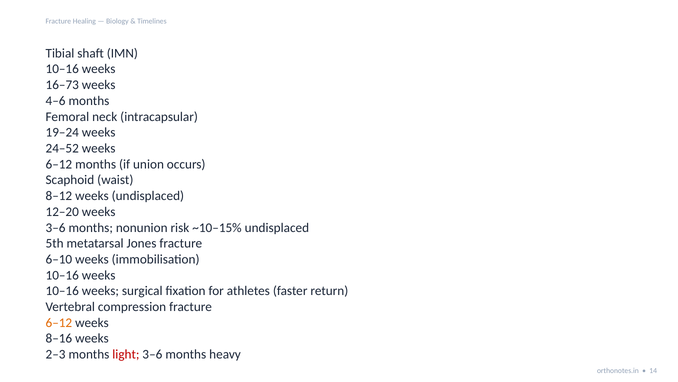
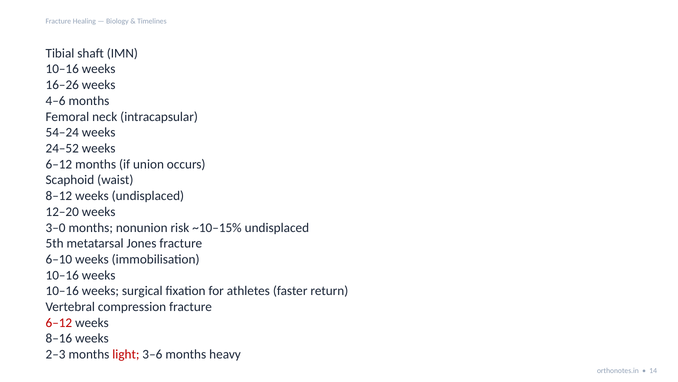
16–73: 16–73 -> 16–26
19–24: 19–24 -> 54–24
3–6 at (56, 227): 3–6 -> 3–0
6–12 at (59, 322) colour: orange -> red
